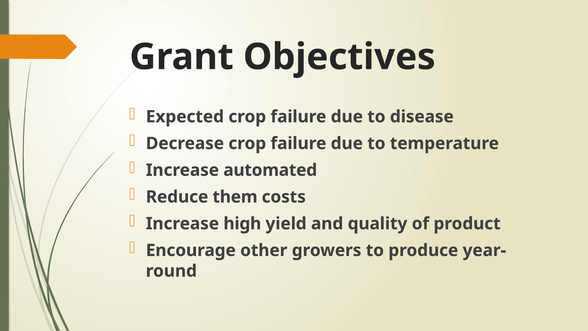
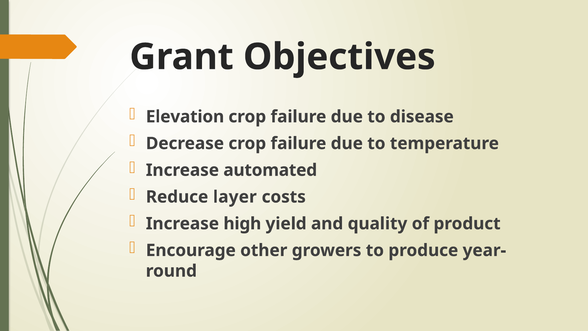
Expected: Expected -> Elevation
them: them -> layer
